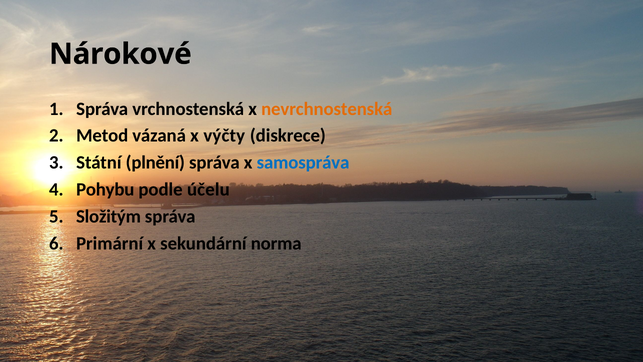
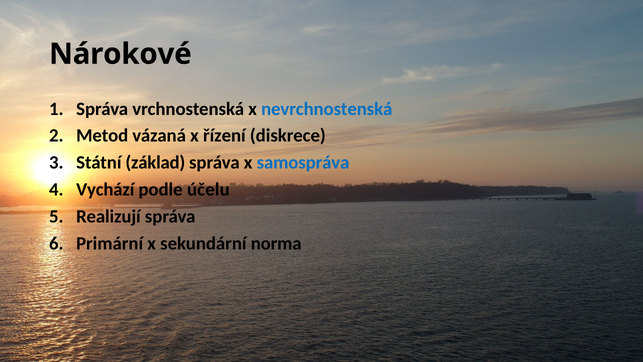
nevrchnostenská colour: orange -> blue
výčty: výčty -> řízení
plnění: plnění -> základ
Pohybu: Pohybu -> Vychází
Složitým: Složitým -> Realizují
